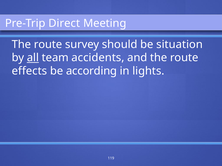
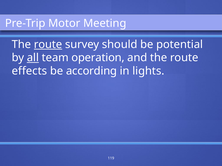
Direct: Direct -> Motor
route at (48, 45) underline: none -> present
situation: situation -> potential
accidents: accidents -> operation
